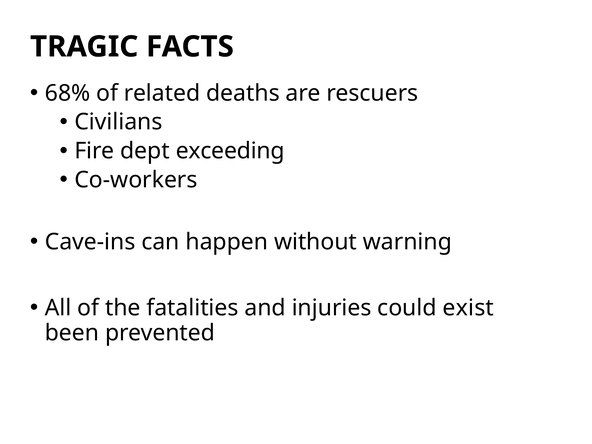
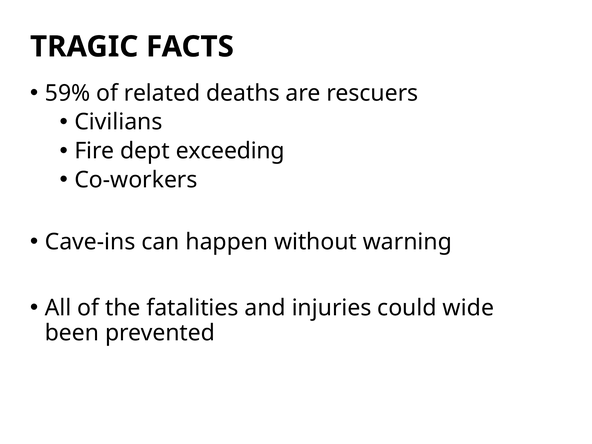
68%: 68% -> 59%
exist: exist -> wide
